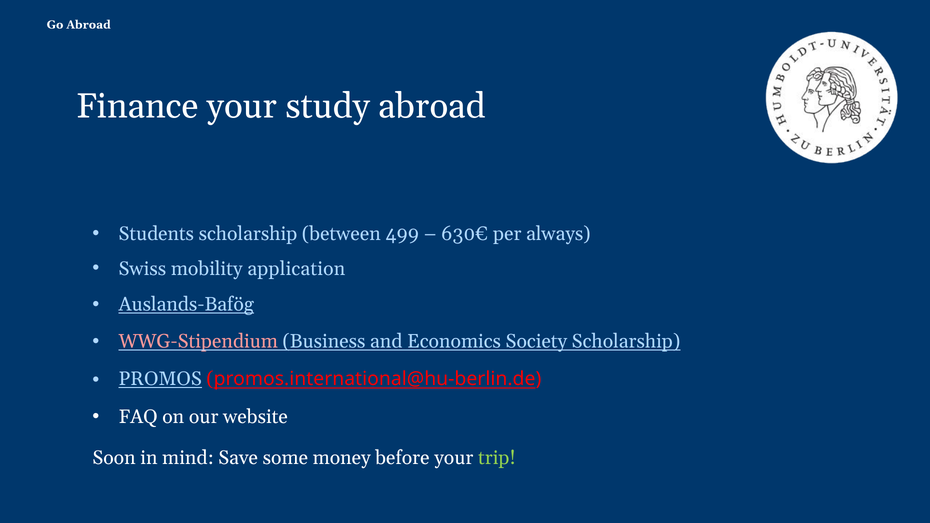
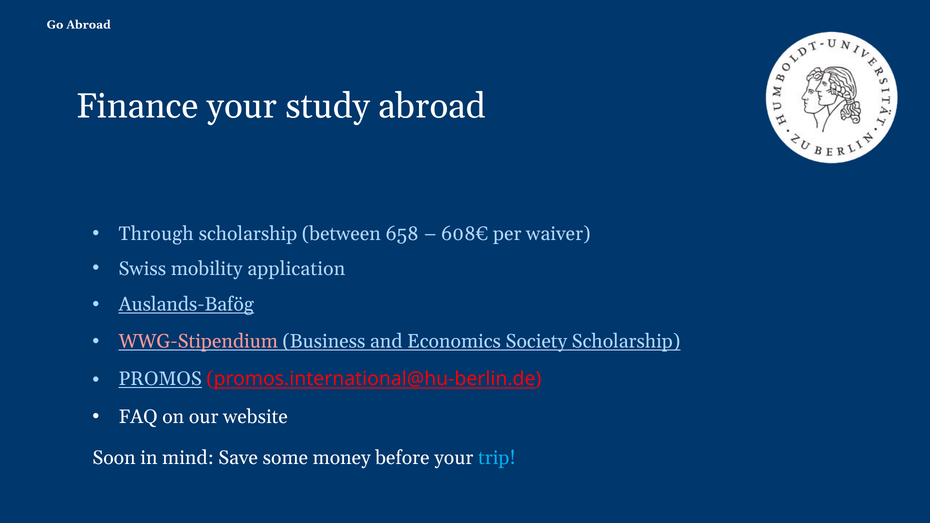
Students: Students -> Through
499: 499 -> 658
630€: 630€ -> 608€
always: always -> waiver
trip colour: light green -> light blue
